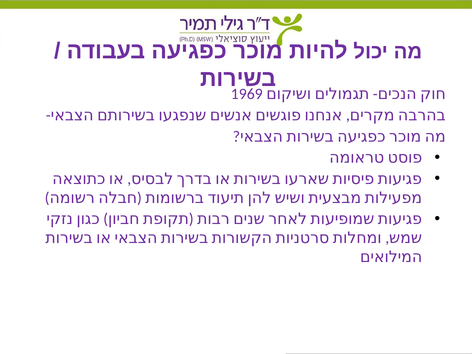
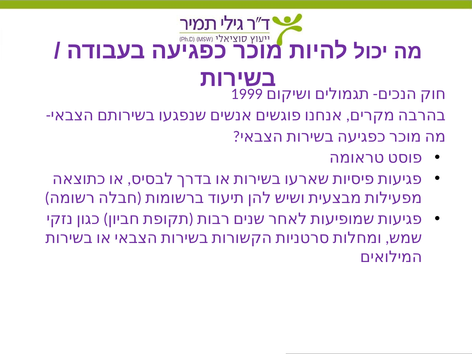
1969: 1969 -> 1999
